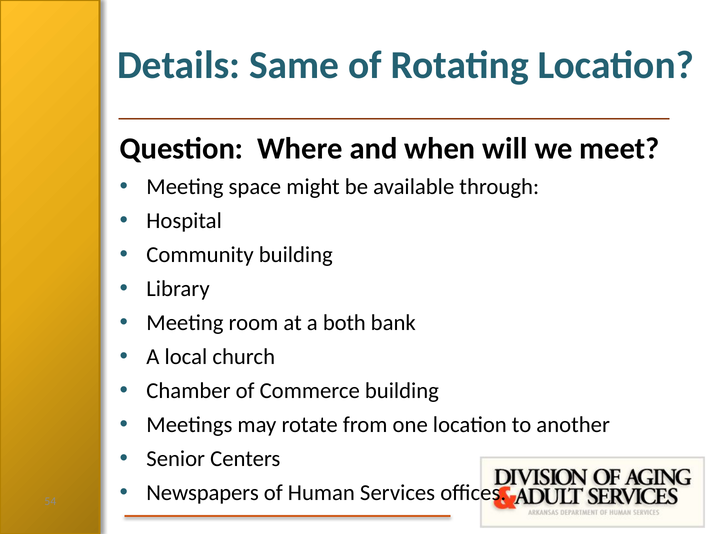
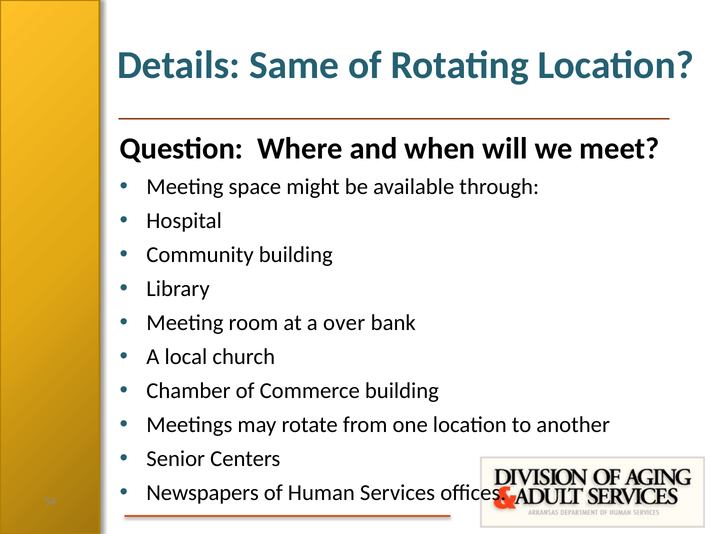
both: both -> over
